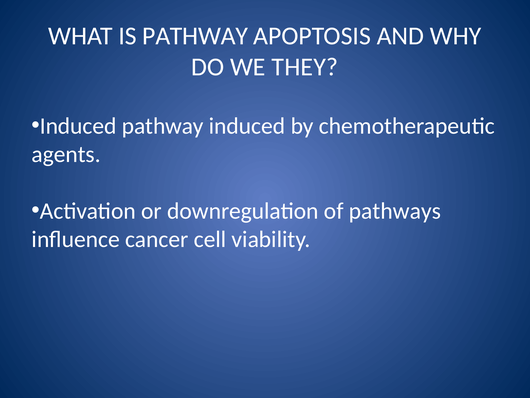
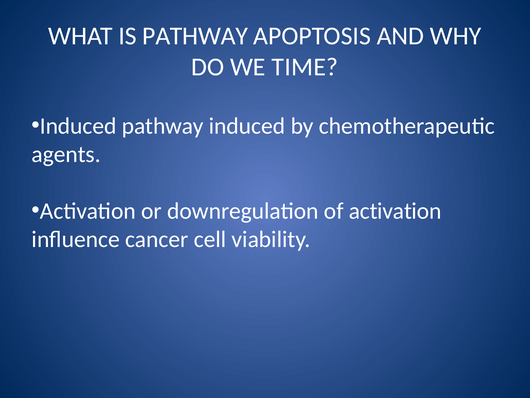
THEY: THEY -> TIME
of pathways: pathways -> activation
